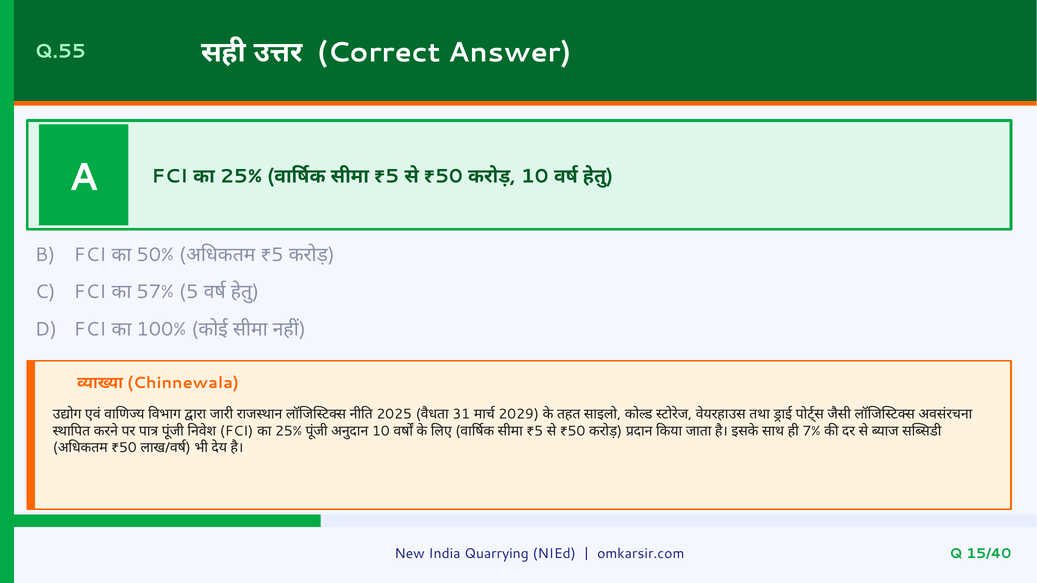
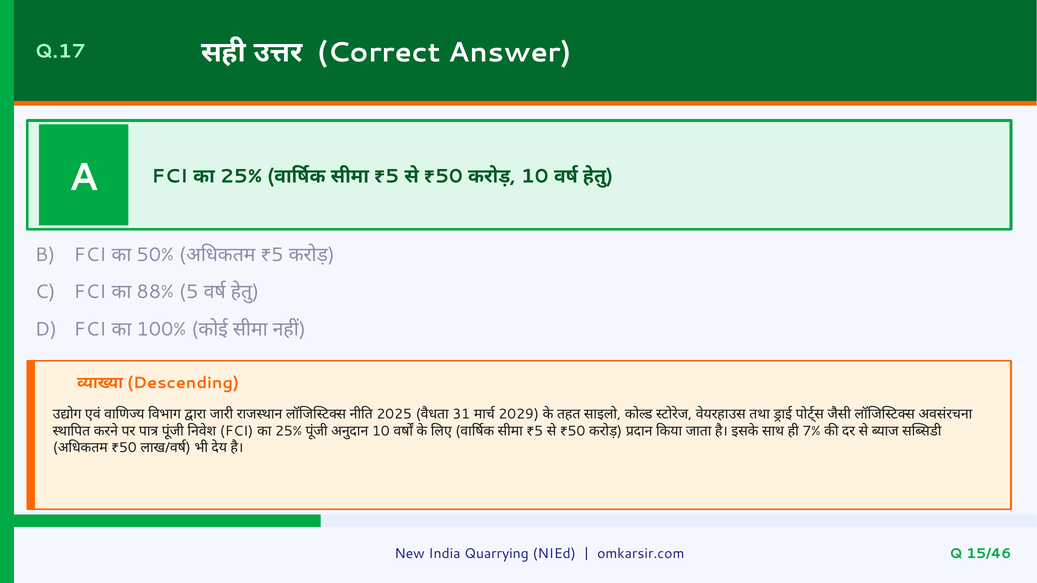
Q.55: Q.55 -> Q.17
57%: 57% -> 88%
Chinnewala: Chinnewala -> Descending
15/40: 15/40 -> 15/46
